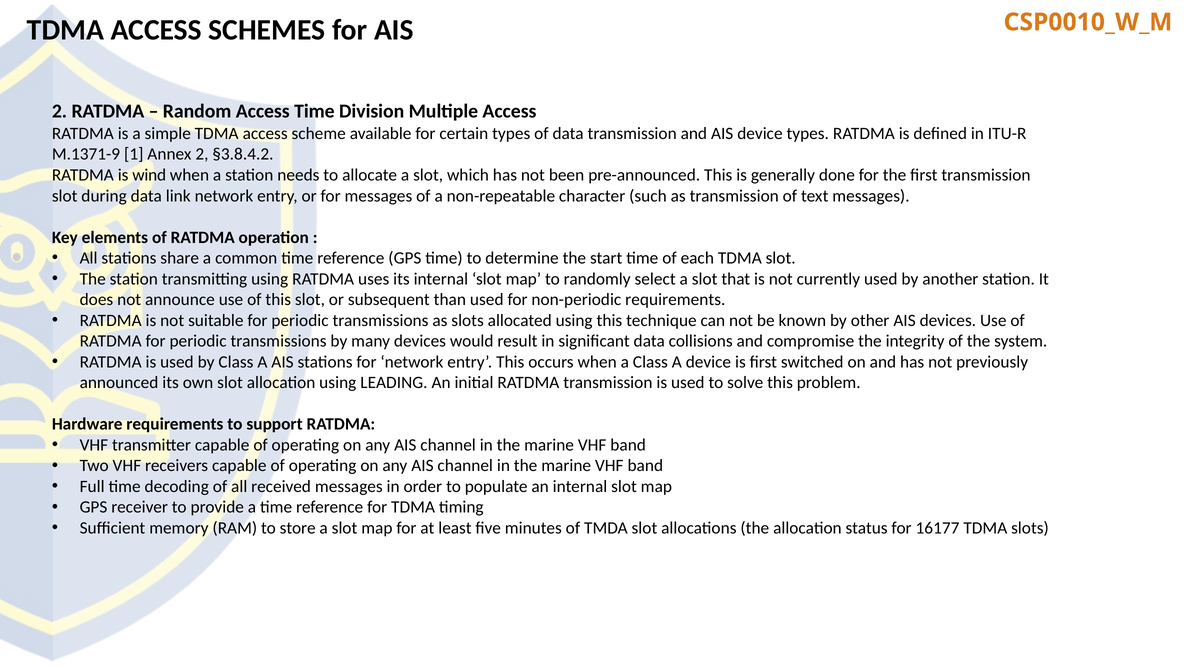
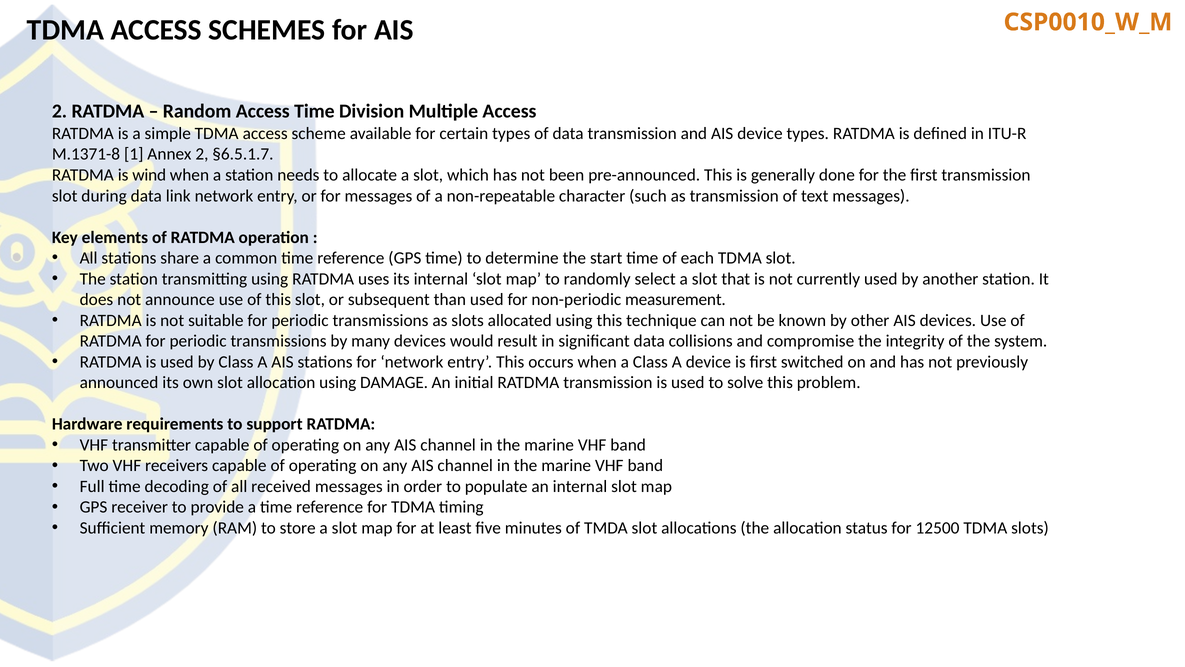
M.1371-9: M.1371-9 -> M.1371-8
§3.8.4.2: §3.8.4.2 -> §6.5.1.7
non-periodic requirements: requirements -> measurement
LEADING: LEADING -> DAMAGE
16177: 16177 -> 12500
